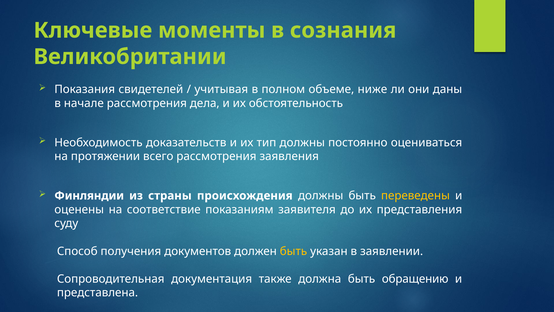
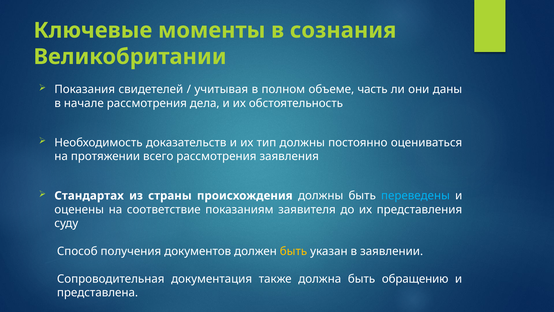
ниже: ниже -> часть
Финляндии: Финляндии -> Стандартах
переведены colour: yellow -> light blue
